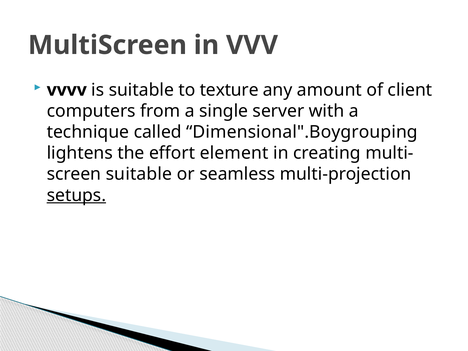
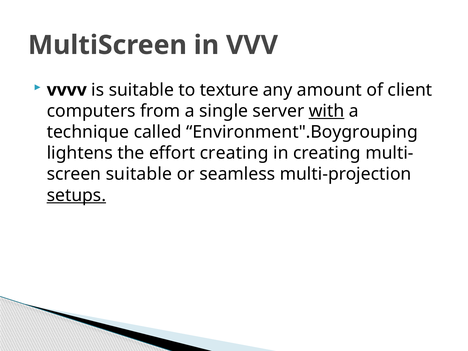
with underline: none -> present
Dimensional".Boygrouping: Dimensional".Boygrouping -> Environment".Boygrouping
effort element: element -> creating
